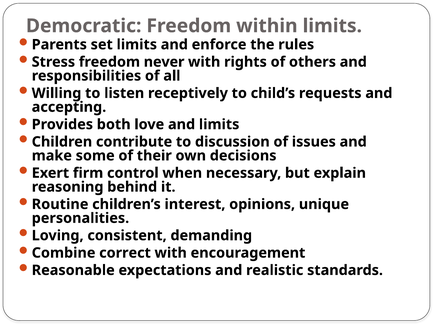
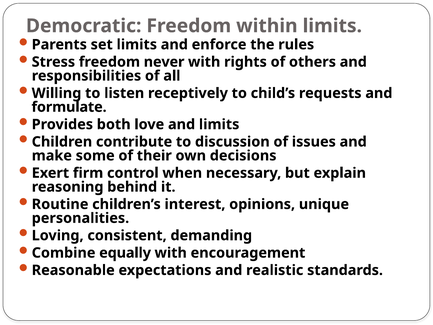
accepting: accepting -> formulate
correct: correct -> equally
